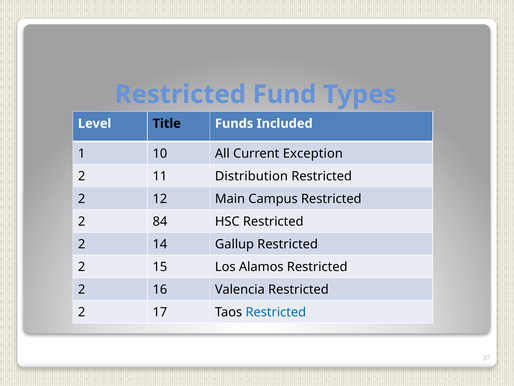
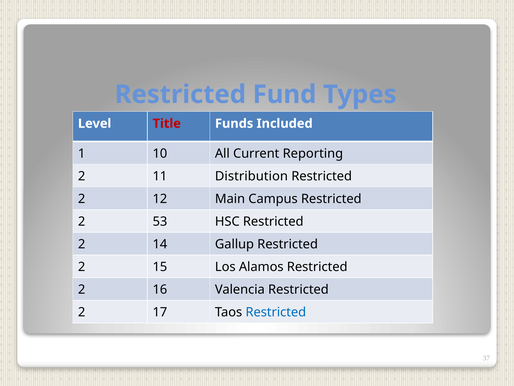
Title colour: black -> red
Exception: Exception -> Reporting
84: 84 -> 53
